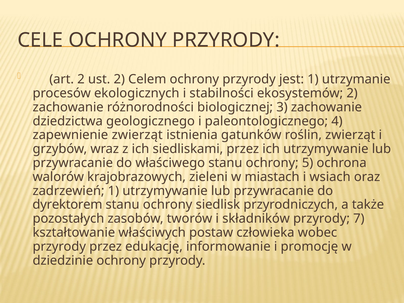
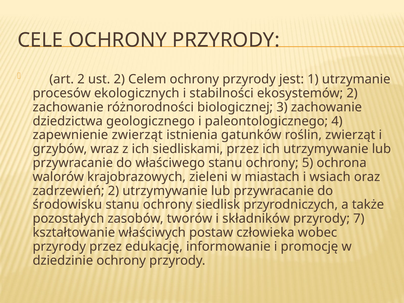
zadrzewień 1: 1 -> 2
dyrektorem: dyrektorem -> środowisku
